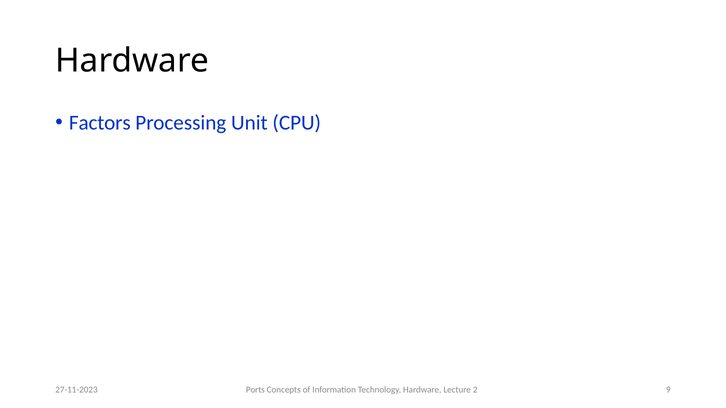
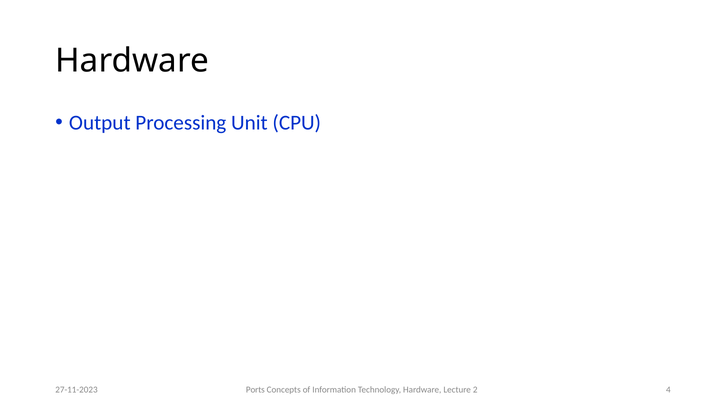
Factors: Factors -> Output
9: 9 -> 4
